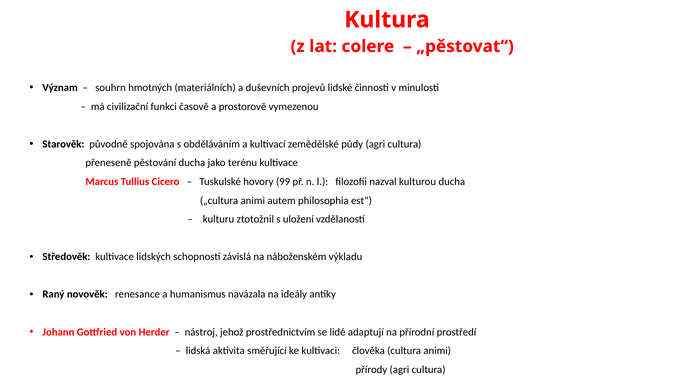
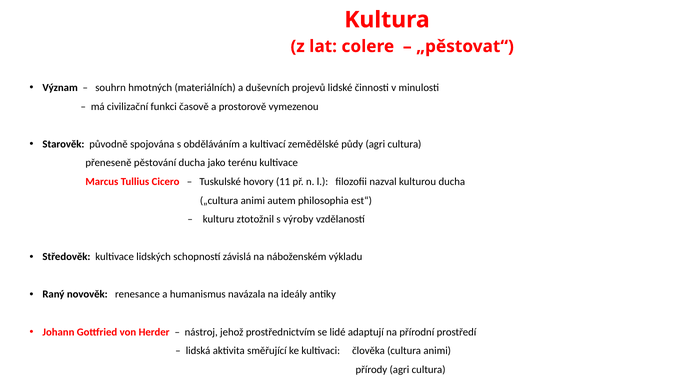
99: 99 -> 11
uložení: uložení -> výroby
